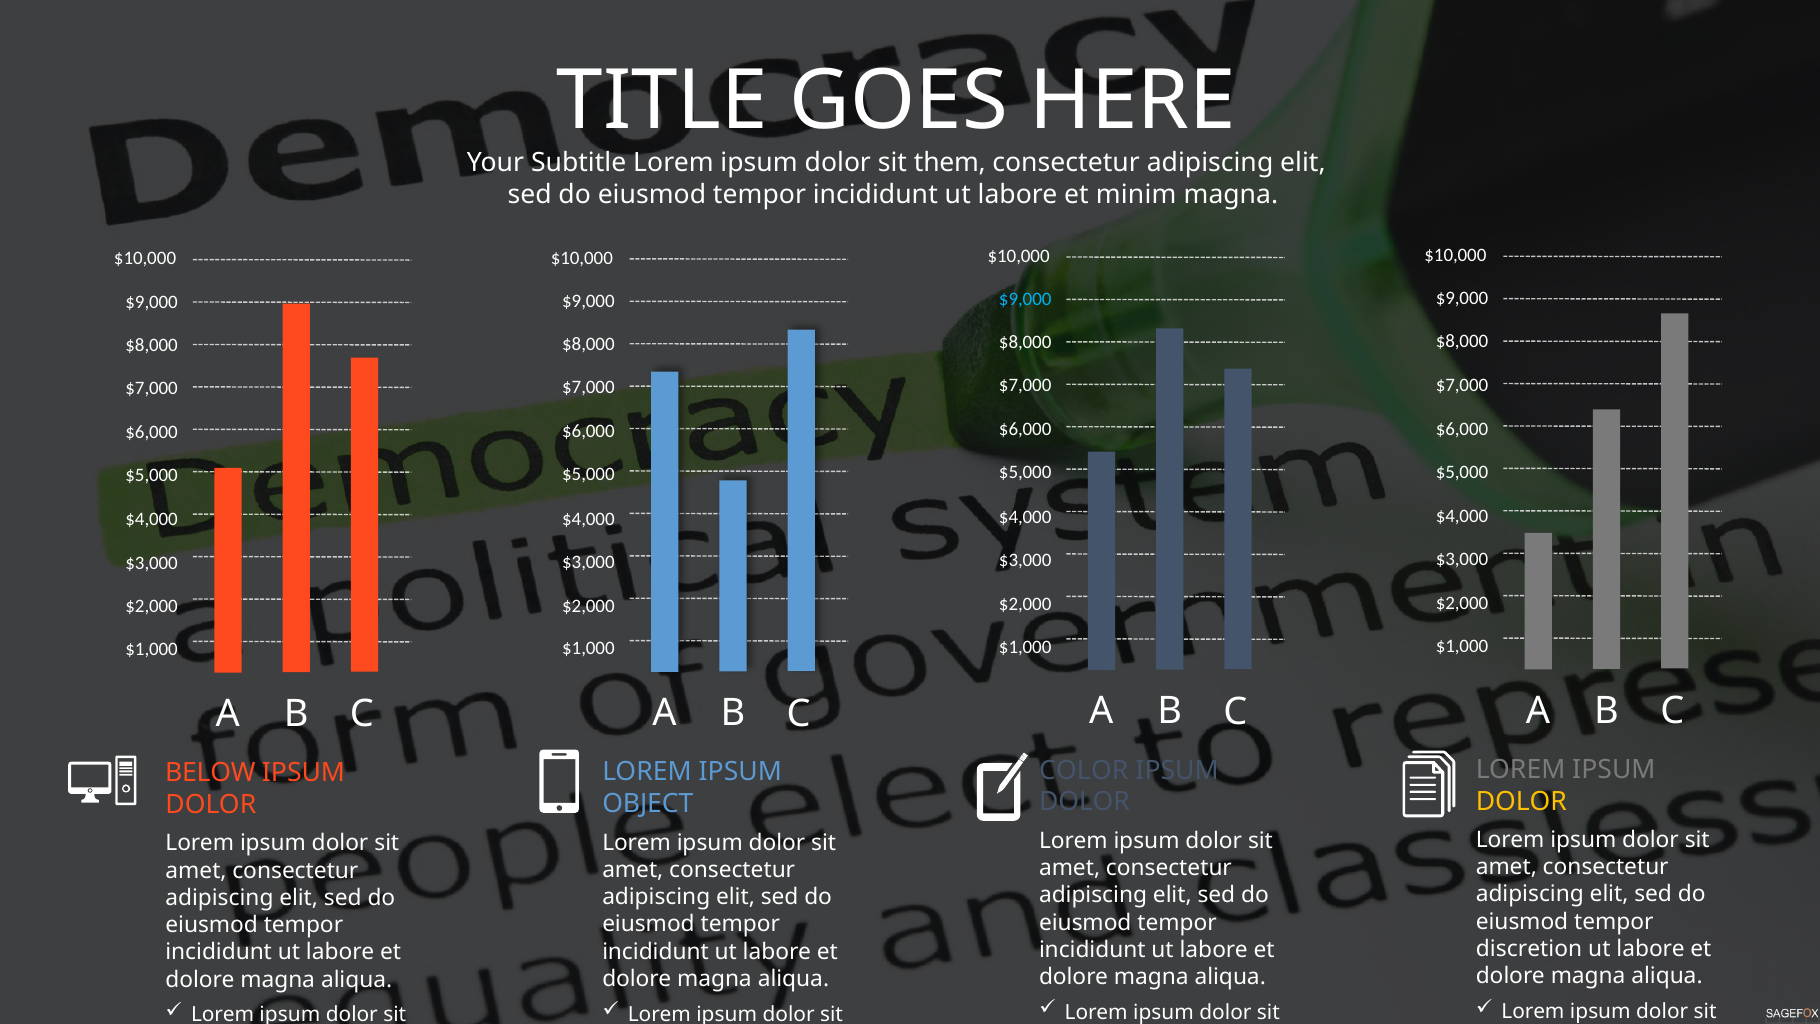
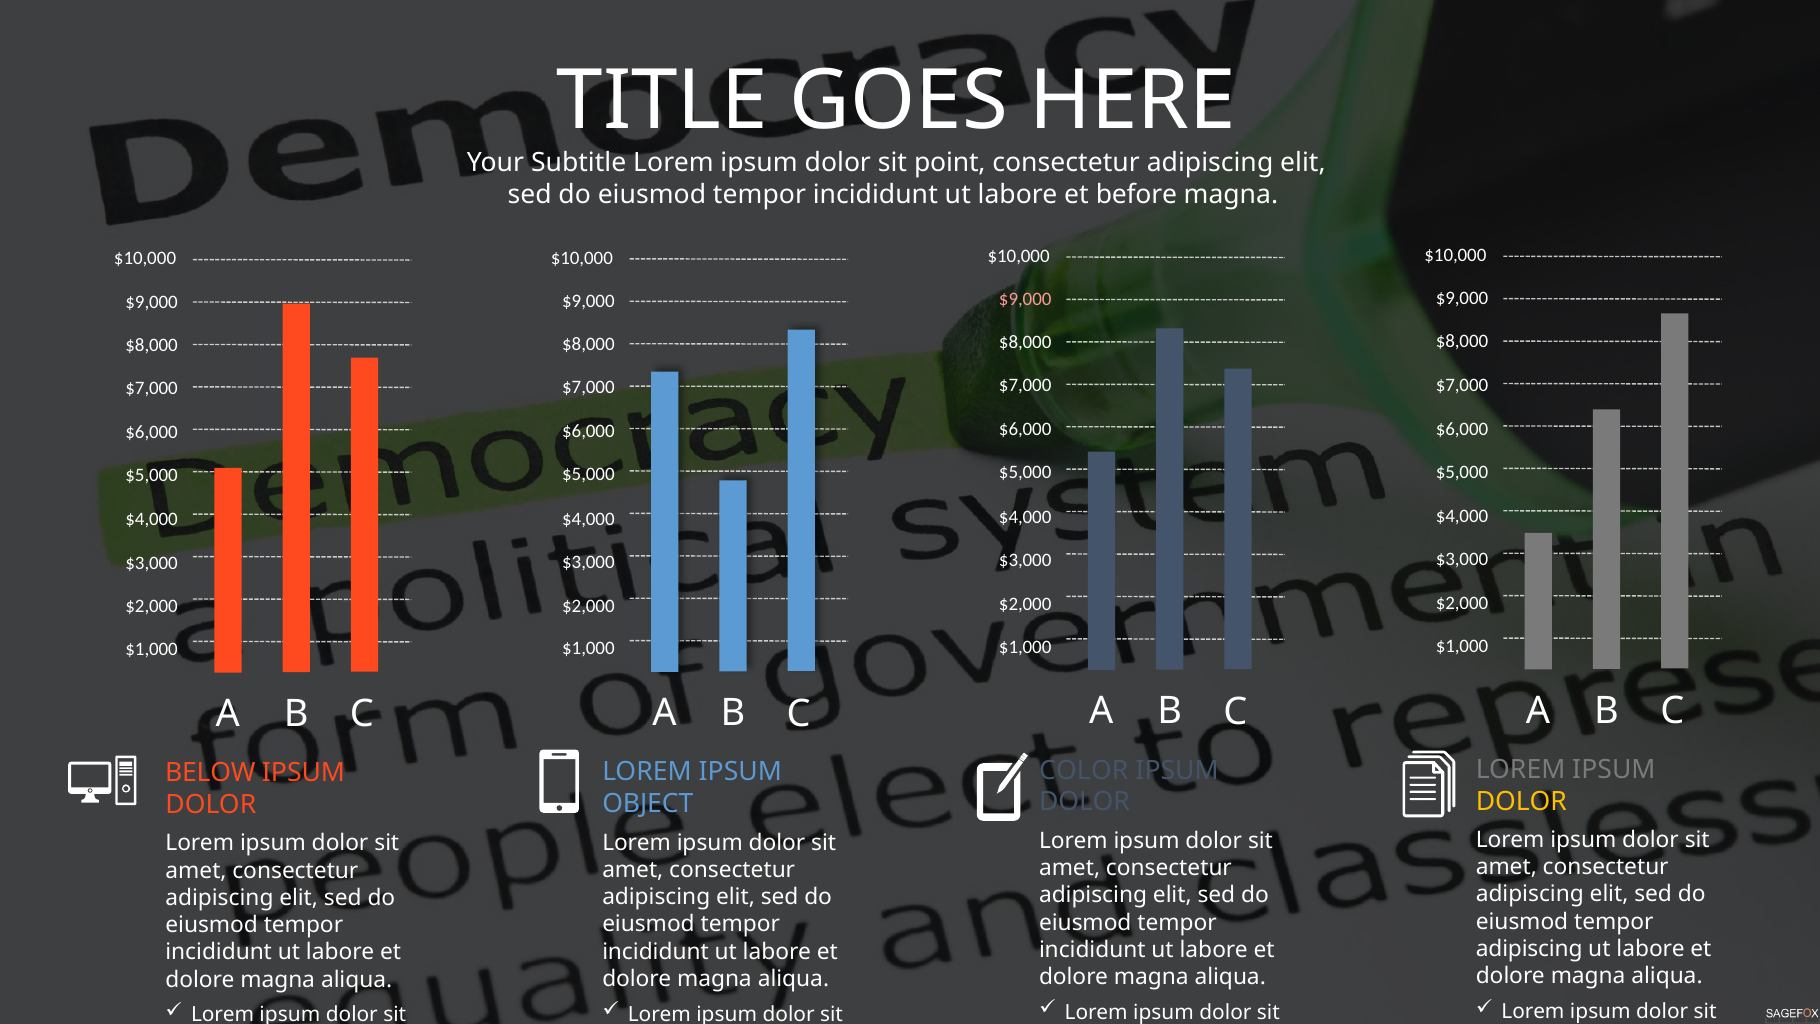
them: them -> point
minim: minim -> before
$9,000 at (1025, 299) colour: light blue -> pink
discretion at (1529, 949): discretion -> adipiscing
